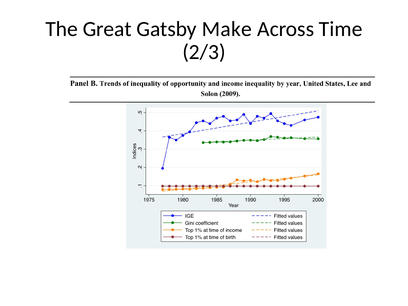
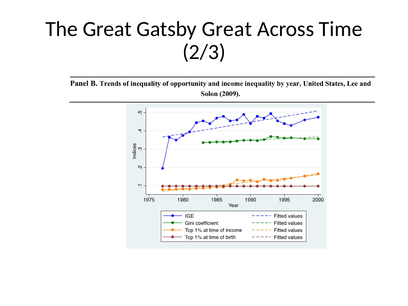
Gatsby Make: Make -> Great
